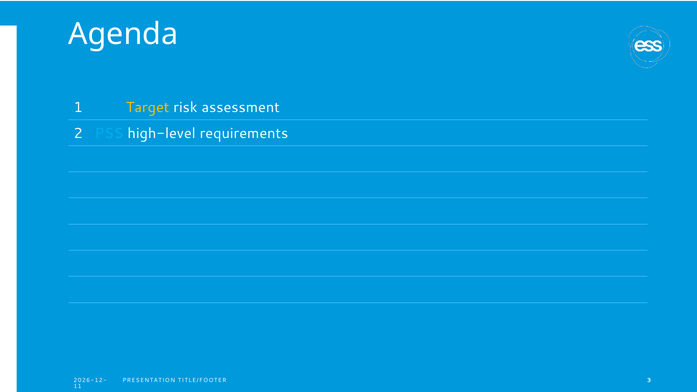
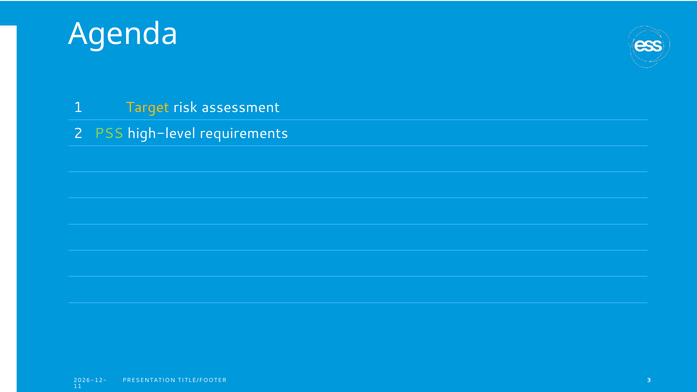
PSS colour: light blue -> light green
